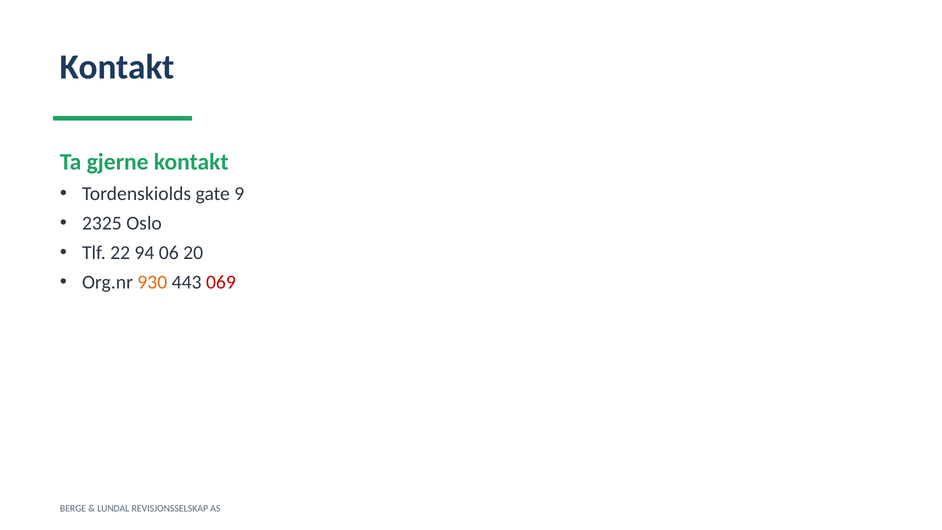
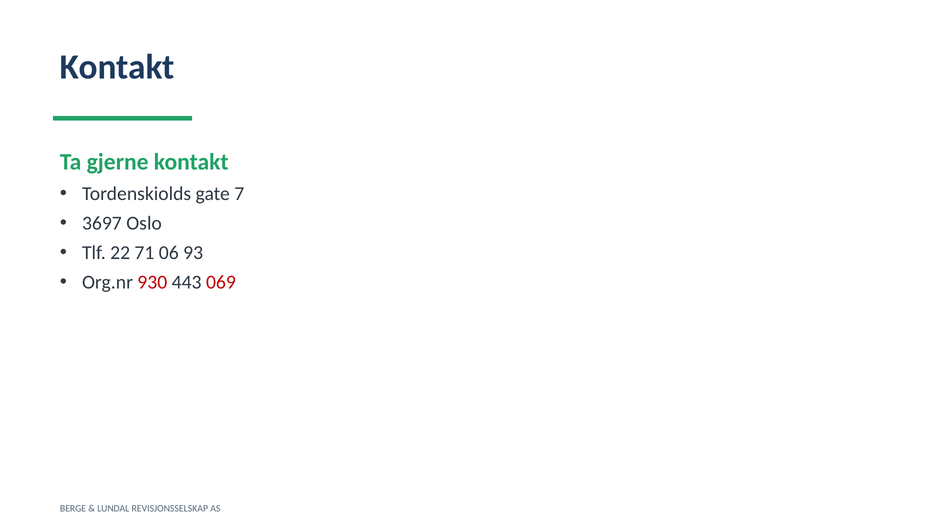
9: 9 -> 7
2325: 2325 -> 3697
94: 94 -> 71
20: 20 -> 93
930 colour: orange -> red
